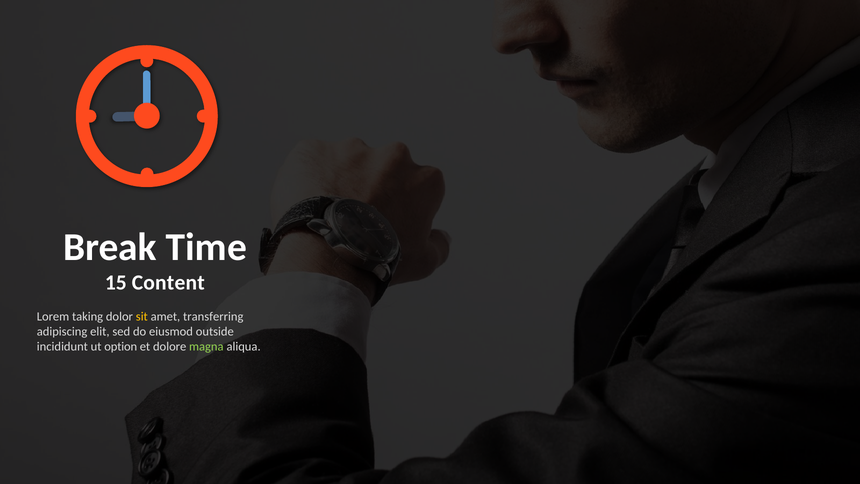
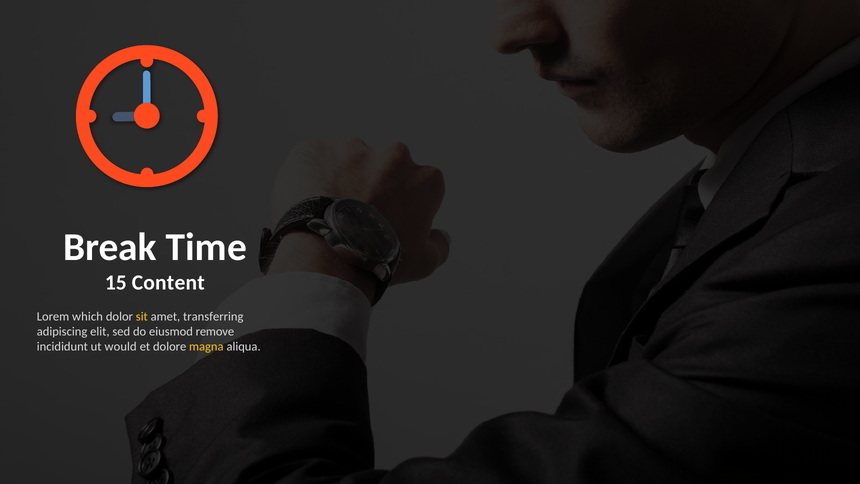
taking: taking -> which
outside: outside -> remove
option: option -> would
magna colour: light green -> yellow
